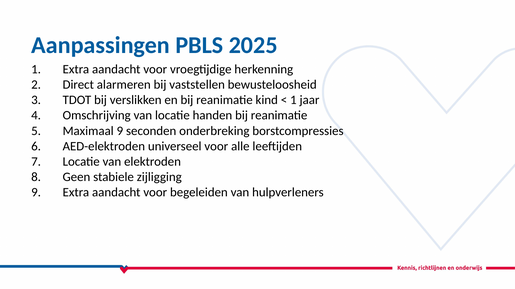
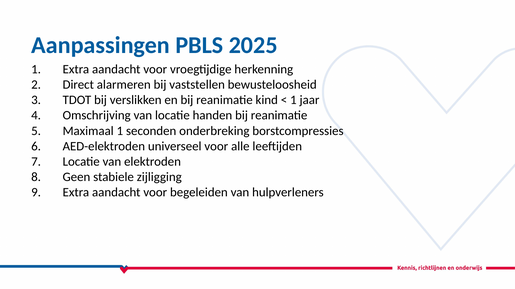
Maximaal 9: 9 -> 1
